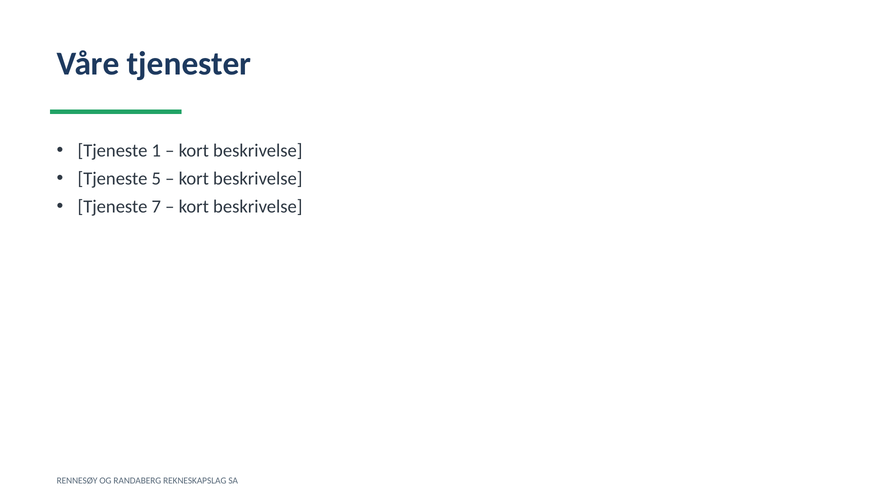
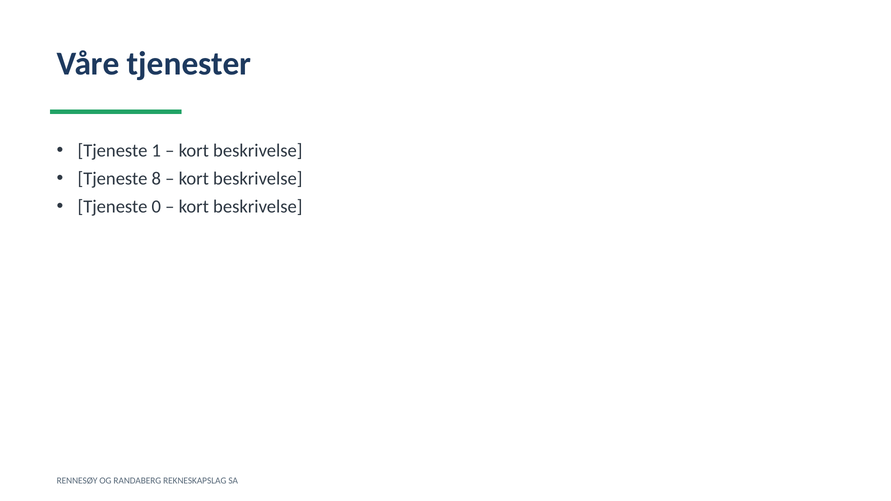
5: 5 -> 8
7: 7 -> 0
